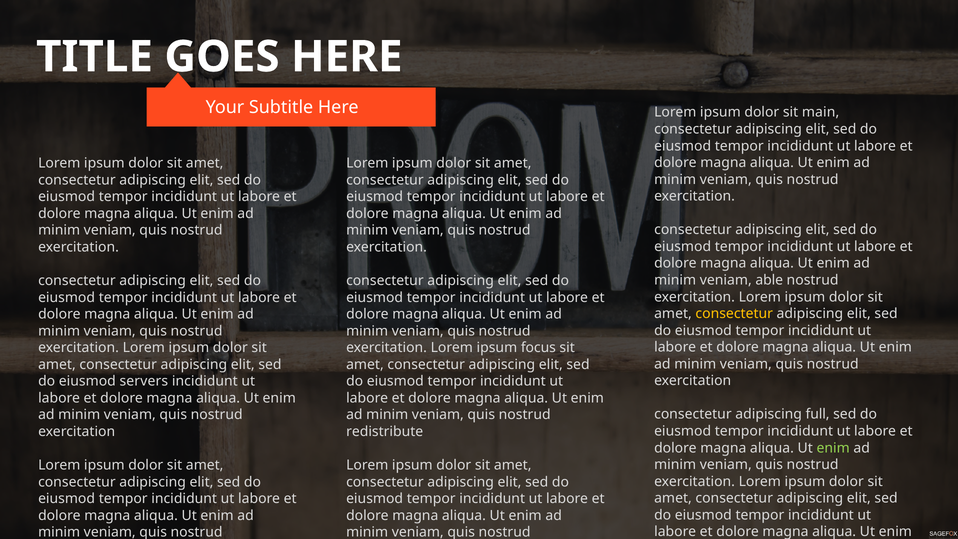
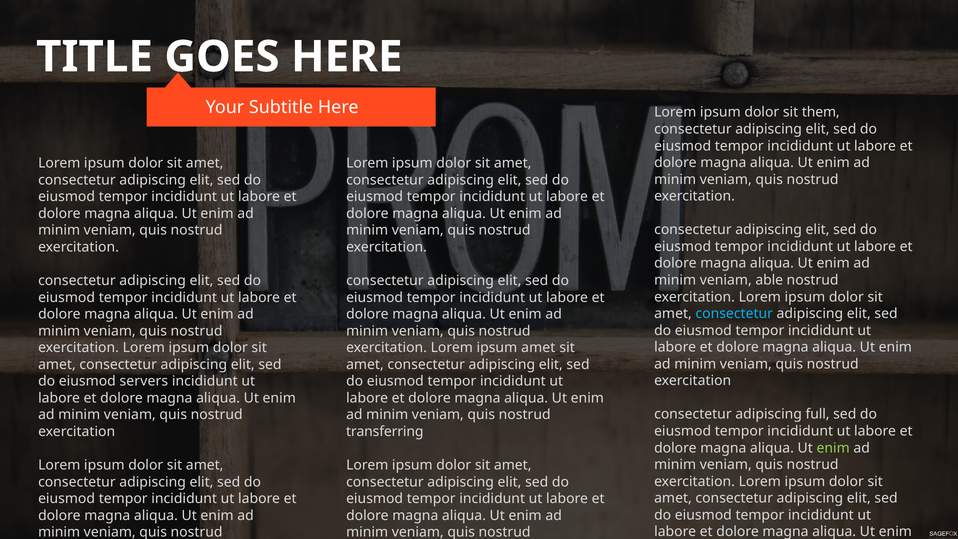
main: main -> them
consectetur at (734, 314) colour: yellow -> light blue
ipsum focus: focus -> amet
redistribute: redistribute -> transferring
